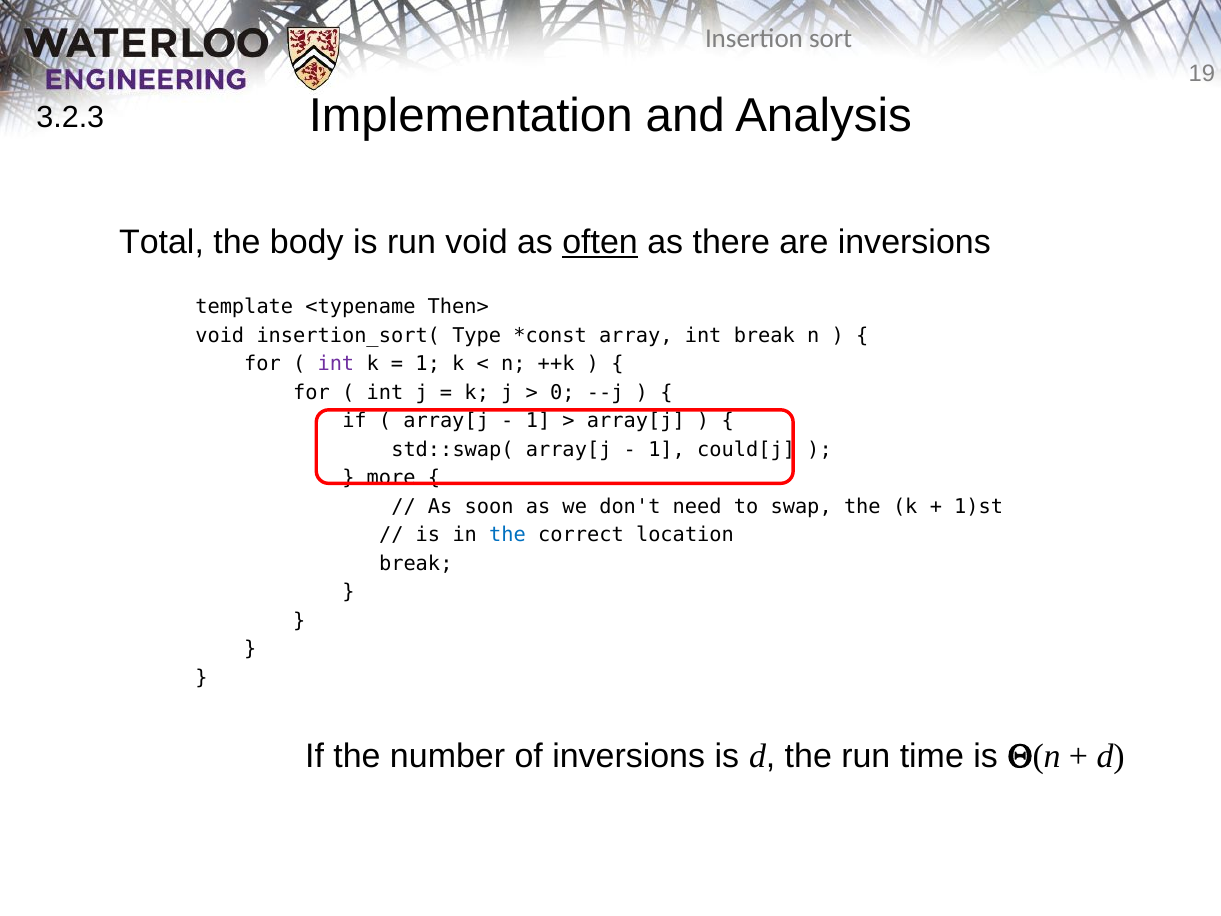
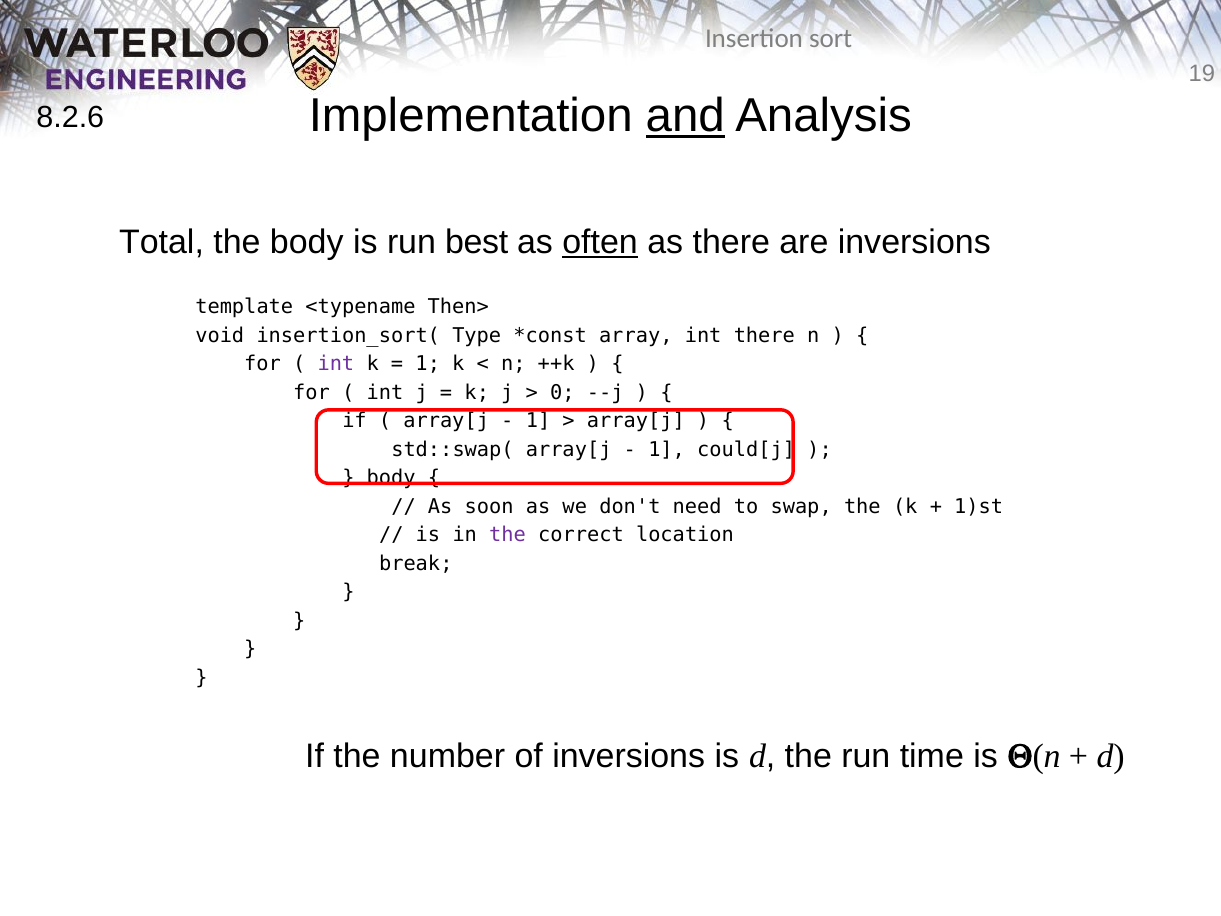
and underline: none -> present
3.2.3: 3.2.3 -> 8.2.6
run void: void -> best
int break: break -> there
more at (391, 478): more -> body
the at (507, 535) colour: blue -> purple
